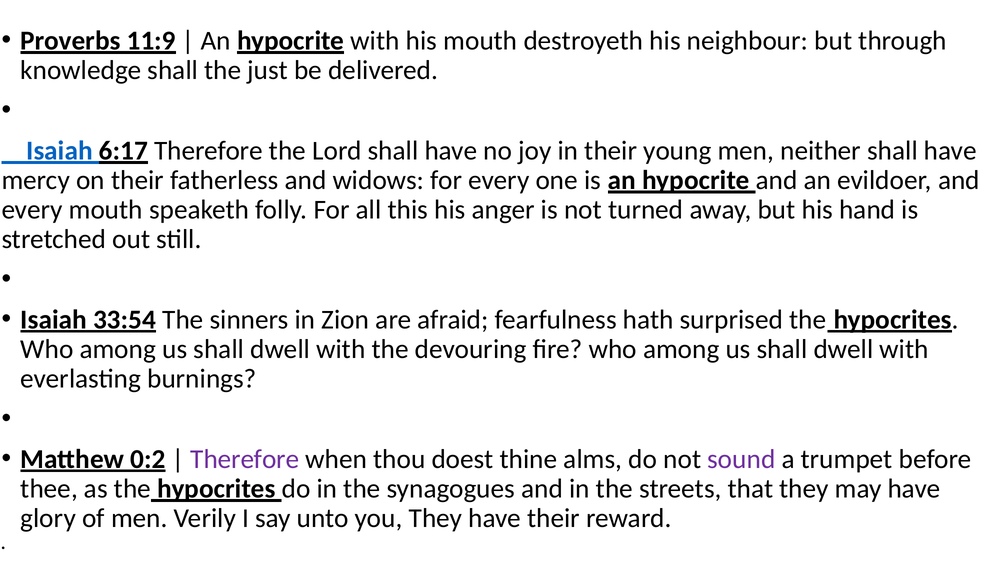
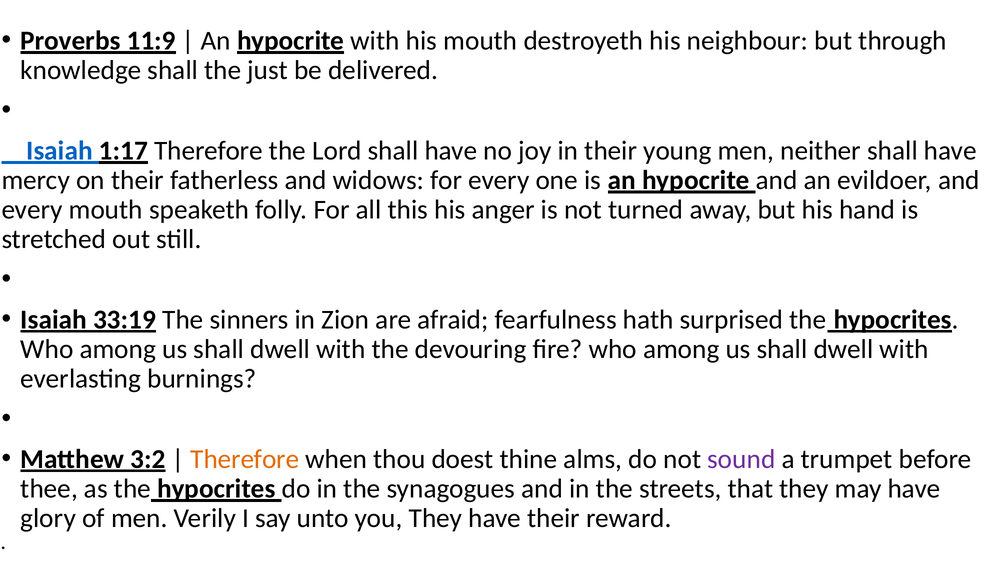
6:17: 6:17 -> 1:17
33:54: 33:54 -> 33:19
0:2: 0:2 -> 3:2
Therefore at (245, 459) colour: purple -> orange
